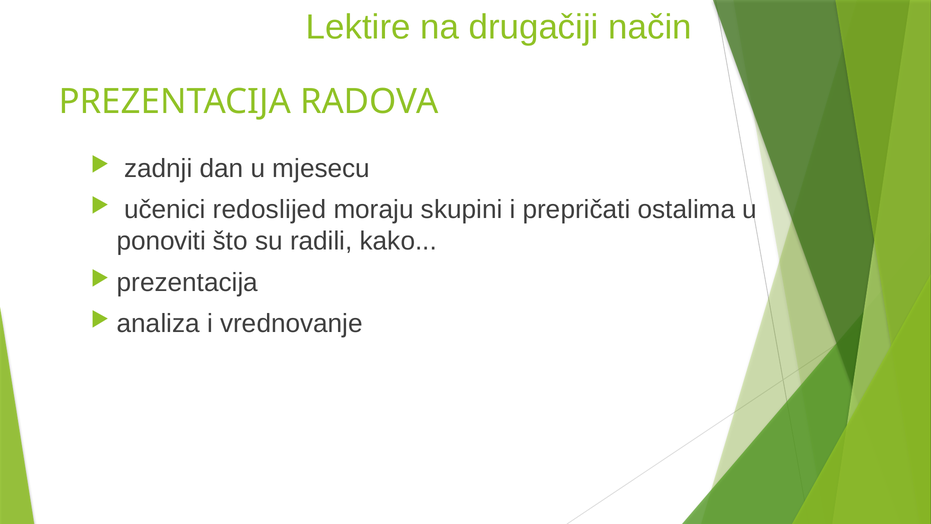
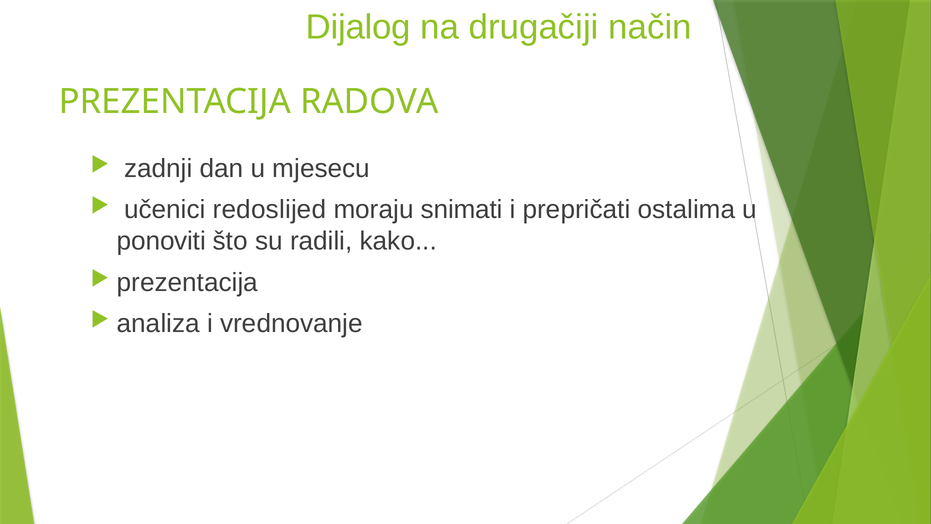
Lektire: Lektire -> Dijalog
skupini: skupini -> snimati
